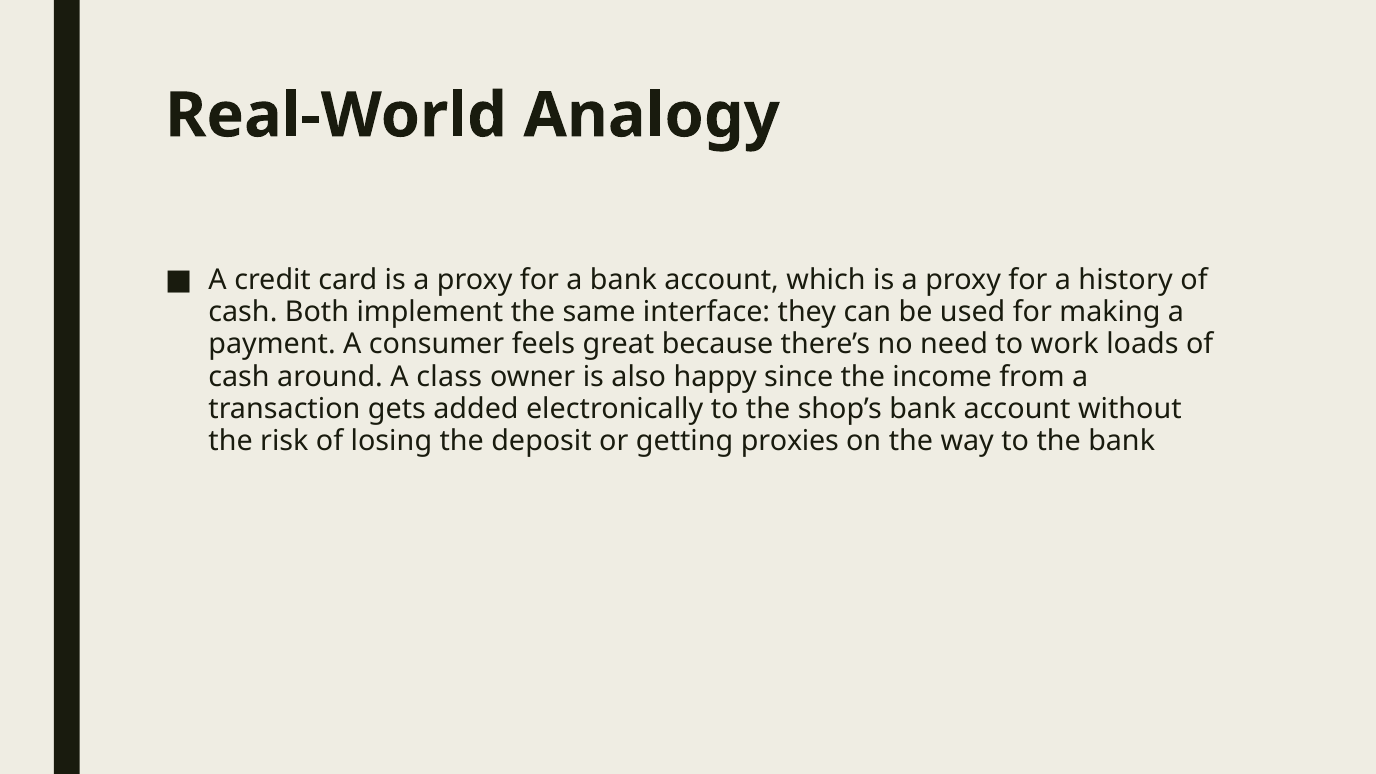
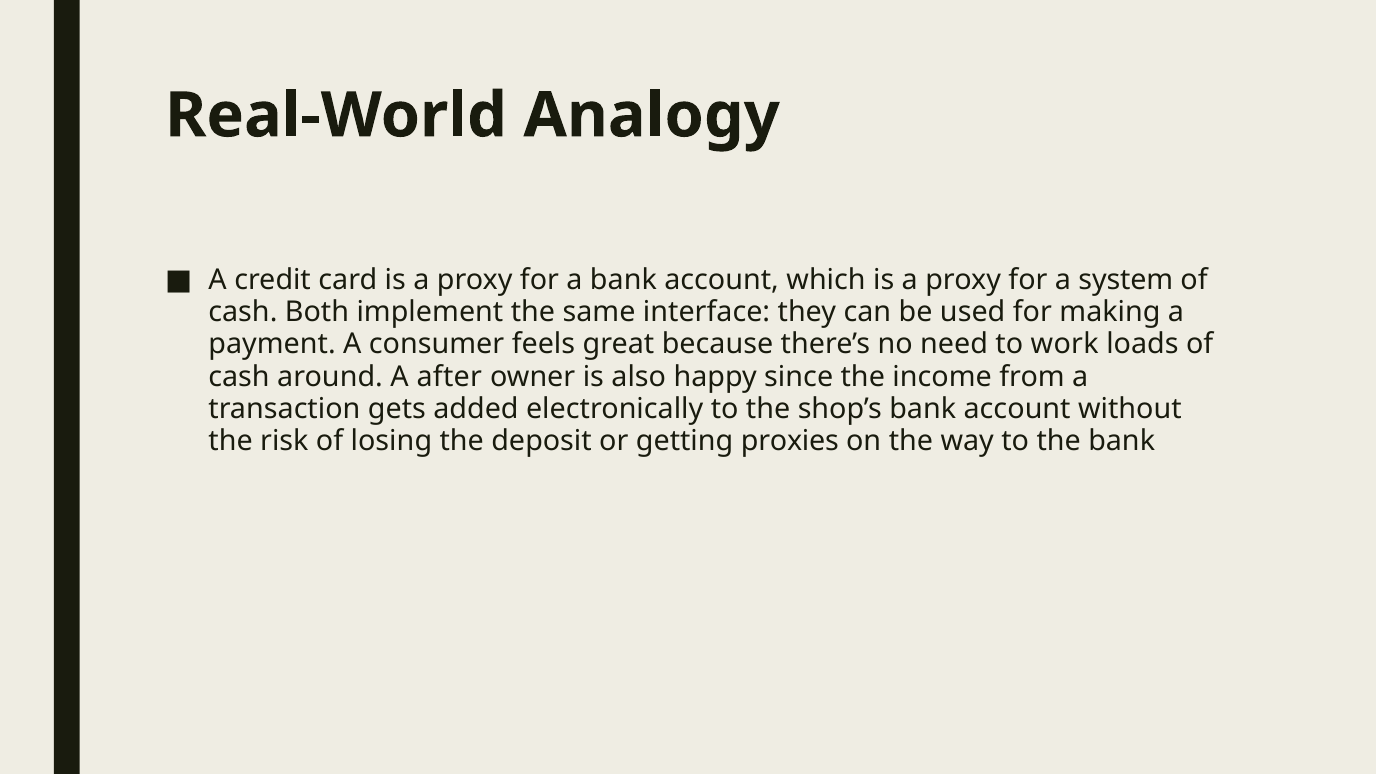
history: history -> system
class: class -> after
